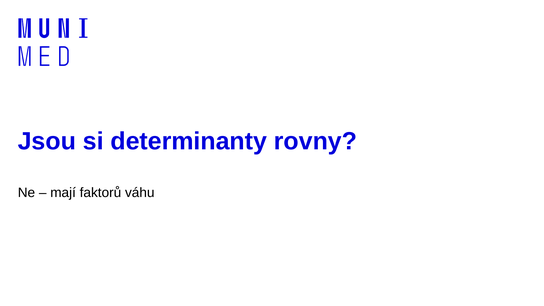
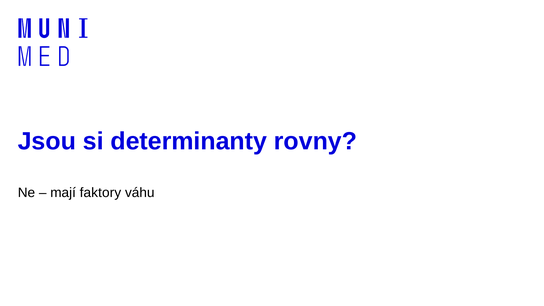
faktorů: faktorů -> faktory
